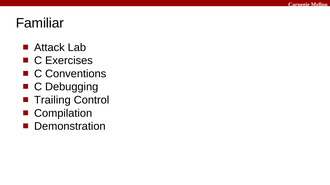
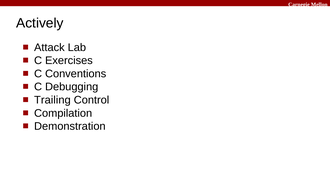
Familiar: Familiar -> Actively
